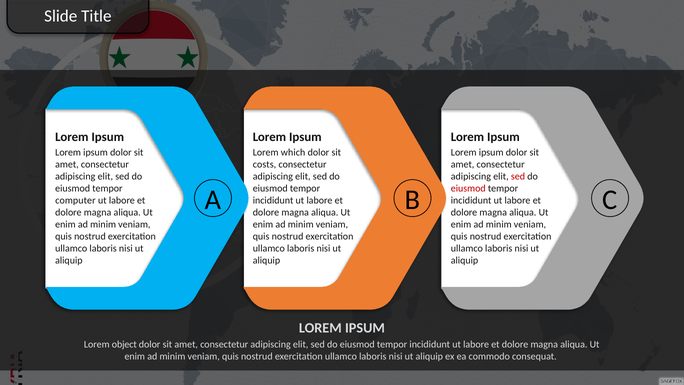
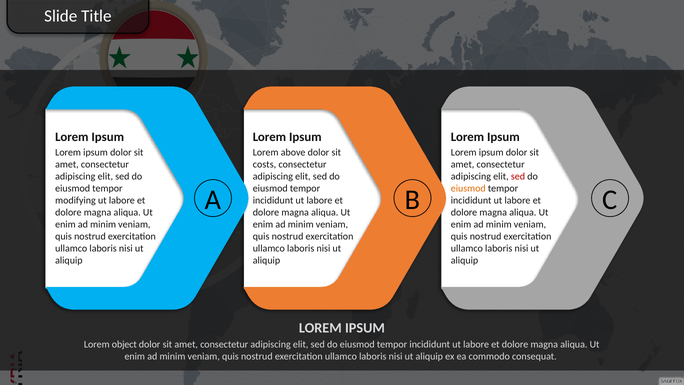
which: which -> above
eiusmod at (468, 189) colour: red -> orange
computer: computer -> modifying
